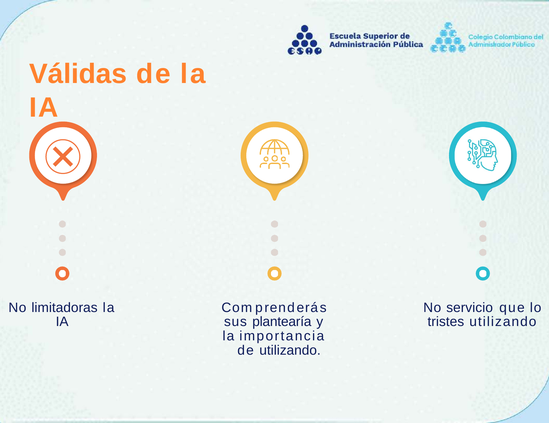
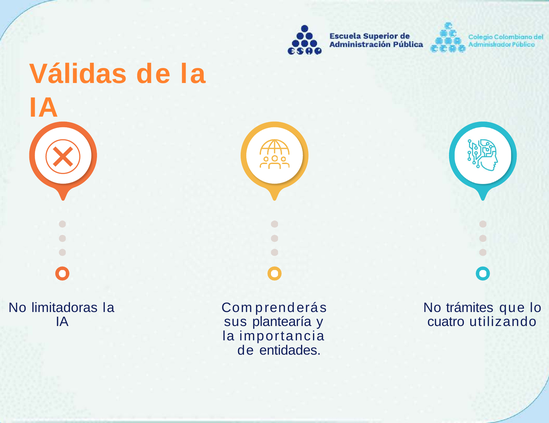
servicio: servicio -> trámites
tristes: tristes -> cuatro
de utilizando: utilizando -> entidades
